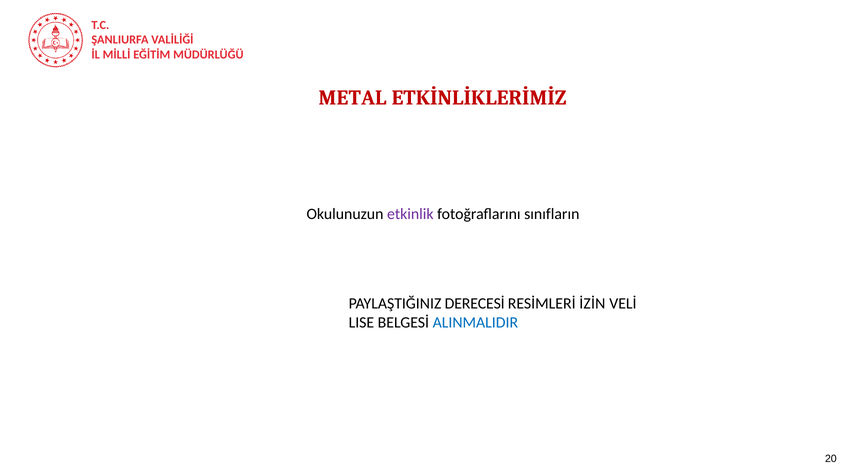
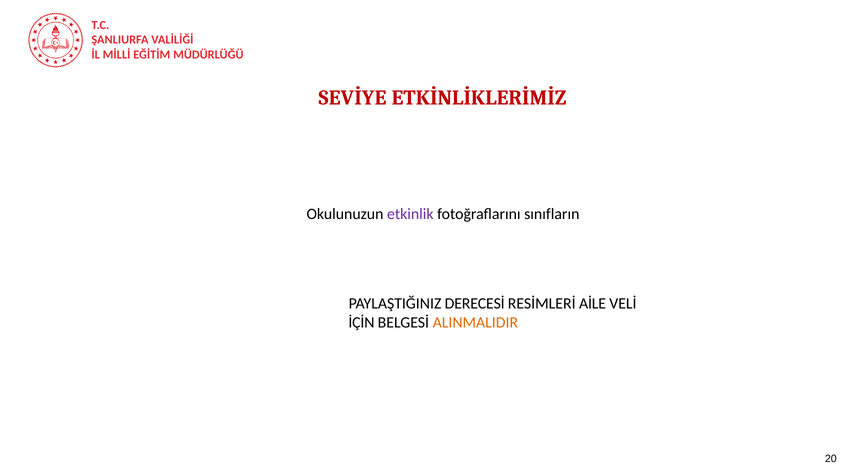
METAL: METAL -> SEVİYE
İZİN: İZİN -> AİLE
LISE: LISE -> İÇİN
ALINMALIDIR colour: blue -> orange
